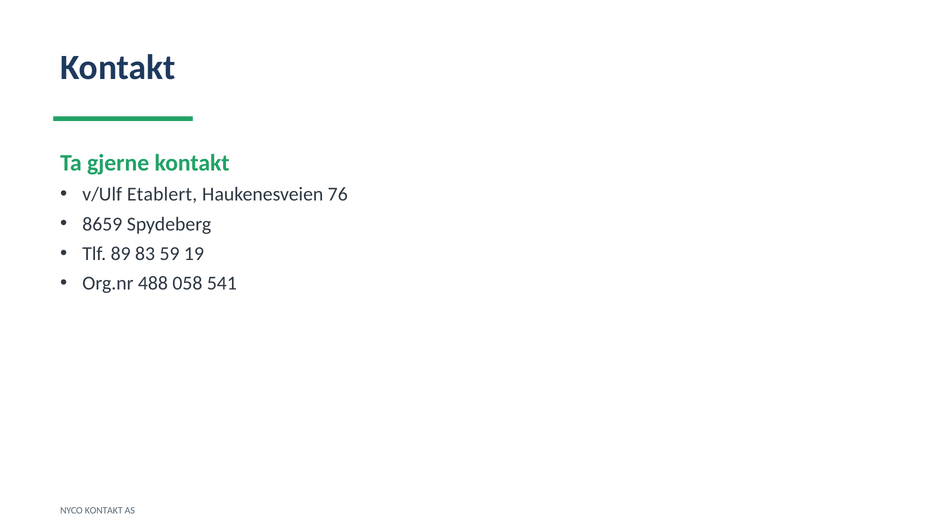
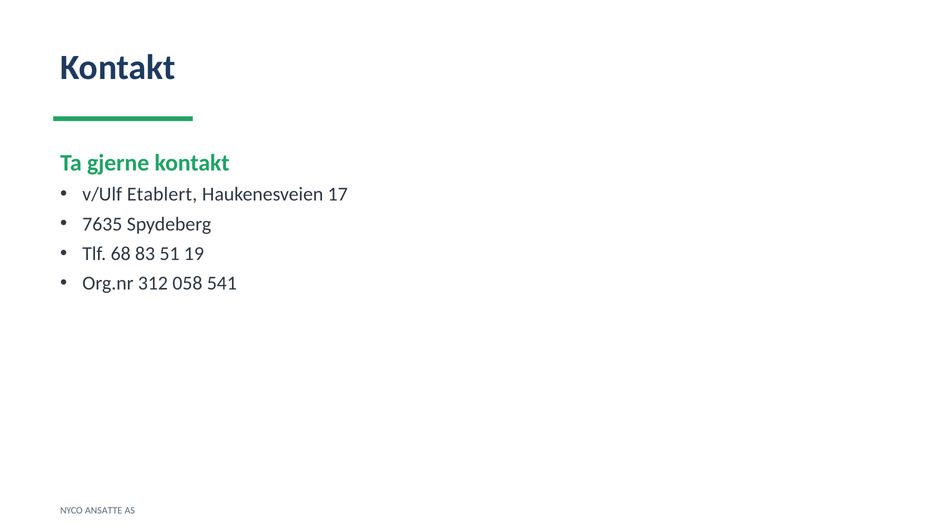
76: 76 -> 17
8659: 8659 -> 7635
89: 89 -> 68
59: 59 -> 51
488: 488 -> 312
NYCO KONTAKT: KONTAKT -> ANSATTE
